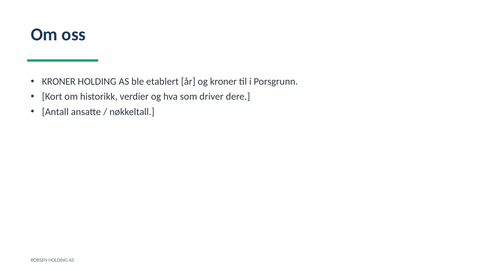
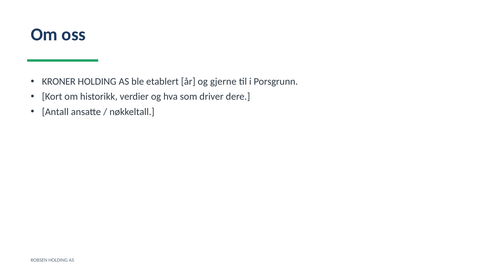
og kroner: kroner -> gjerne
